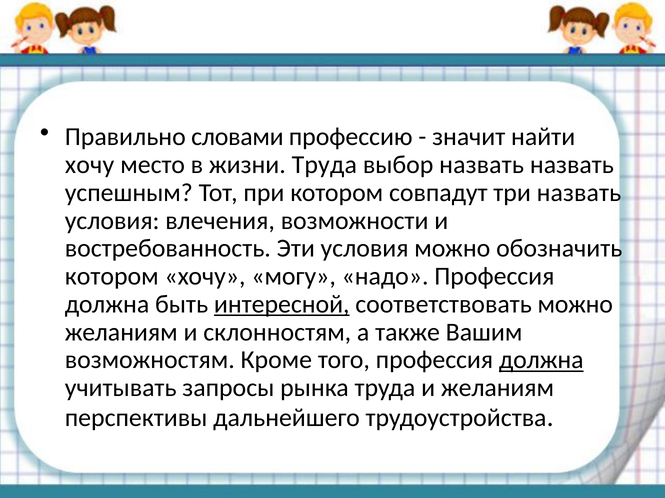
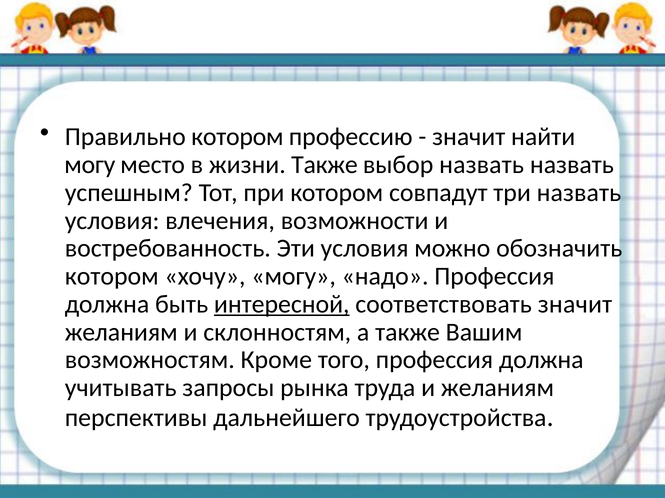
Правильно словами: словами -> котором
хочу at (90, 165): хочу -> могу
жизни Труда: Труда -> Также
соответствовать можно: можно -> значит
должна at (541, 361) underline: present -> none
